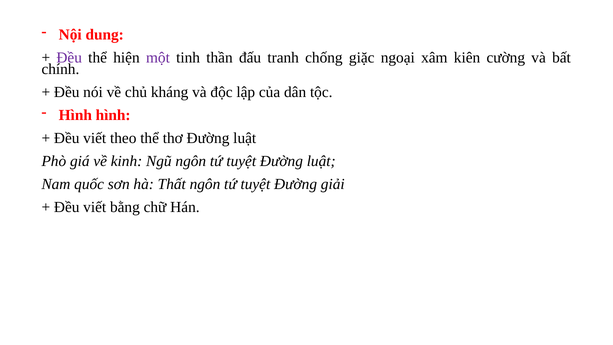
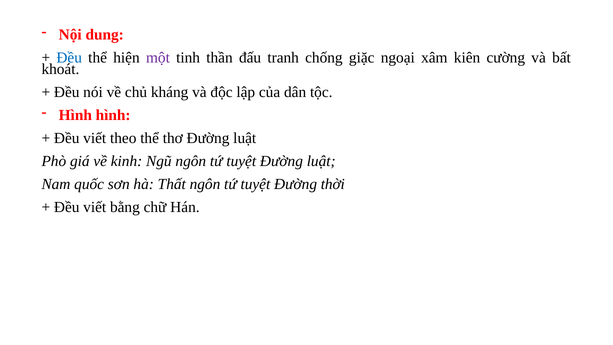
Đều at (69, 58) colour: purple -> blue
chính: chính -> khoát
giải: giải -> thời
